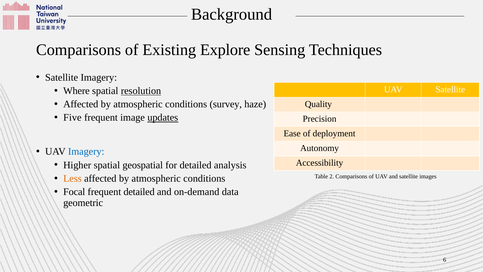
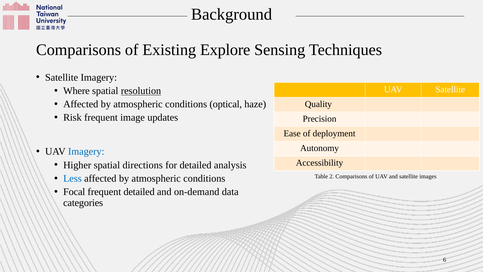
survey: survey -> optical
Five: Five -> Risk
updates underline: present -> none
geospatial: geospatial -> directions
Less colour: orange -> blue
geometric: geometric -> categories
